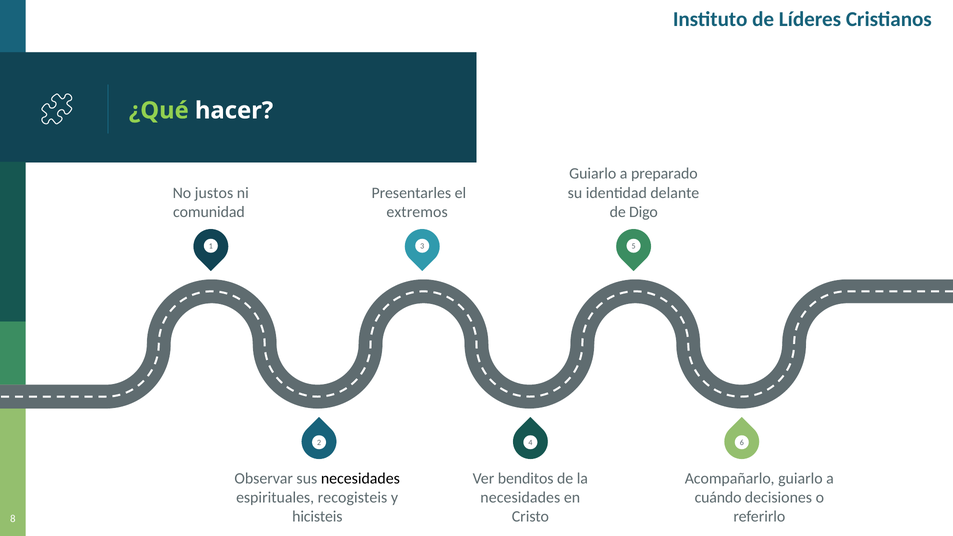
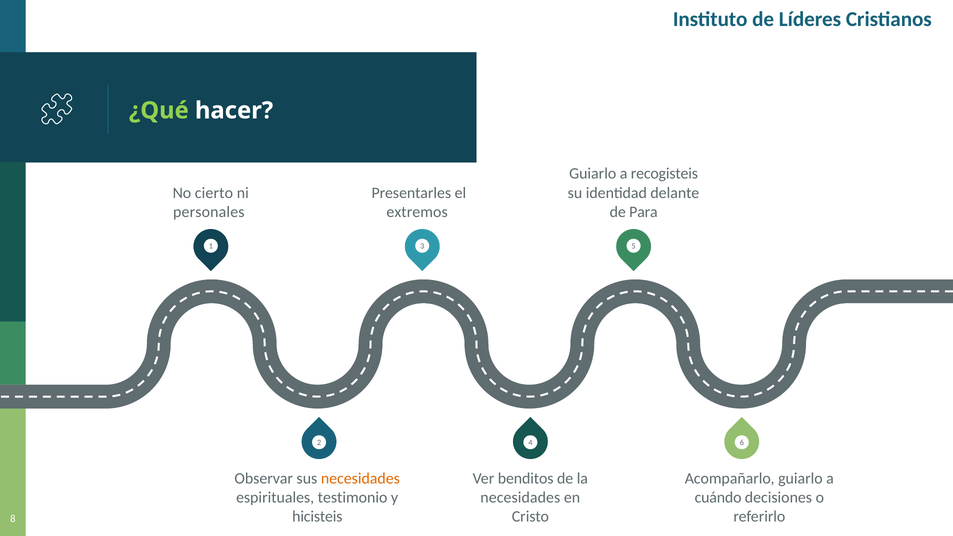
preparado: preparado -> recogisteis
justos: justos -> cierto
comunidad: comunidad -> personales
Digo: Digo -> Para
necesidades at (360, 478) colour: black -> orange
recogisteis: recogisteis -> testimonio
